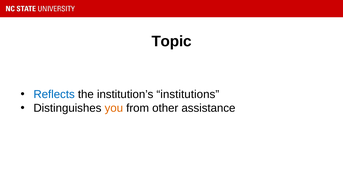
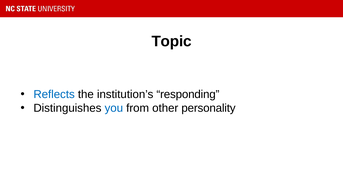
institutions: institutions -> responding
you colour: orange -> blue
assistance: assistance -> personality
